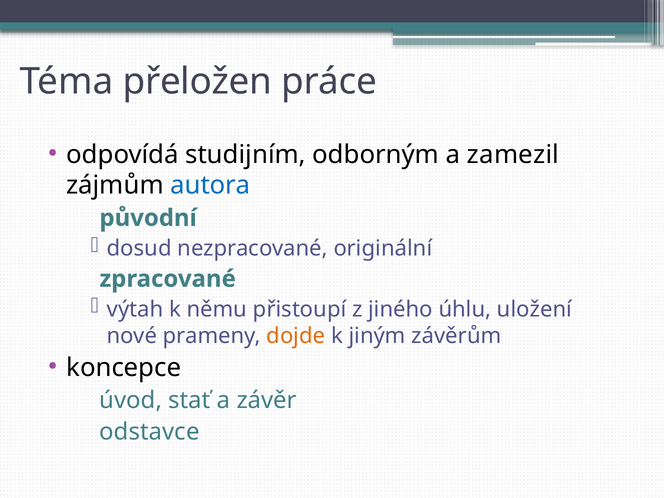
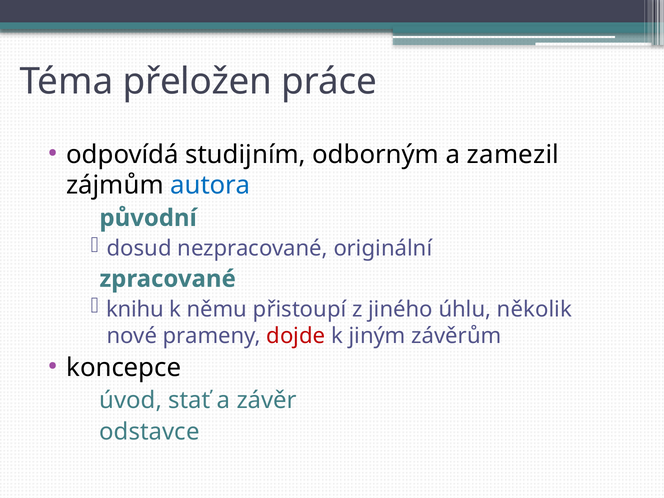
výtah: výtah -> knihu
uložení: uložení -> několik
dojde colour: orange -> red
